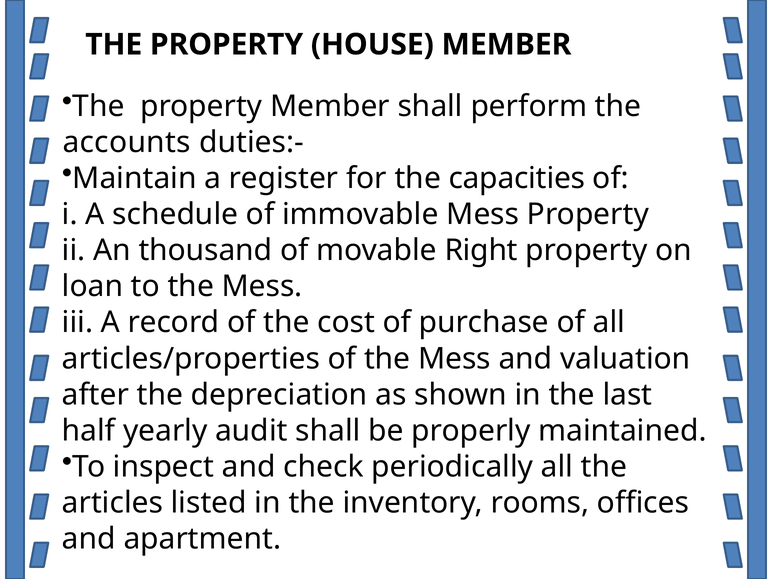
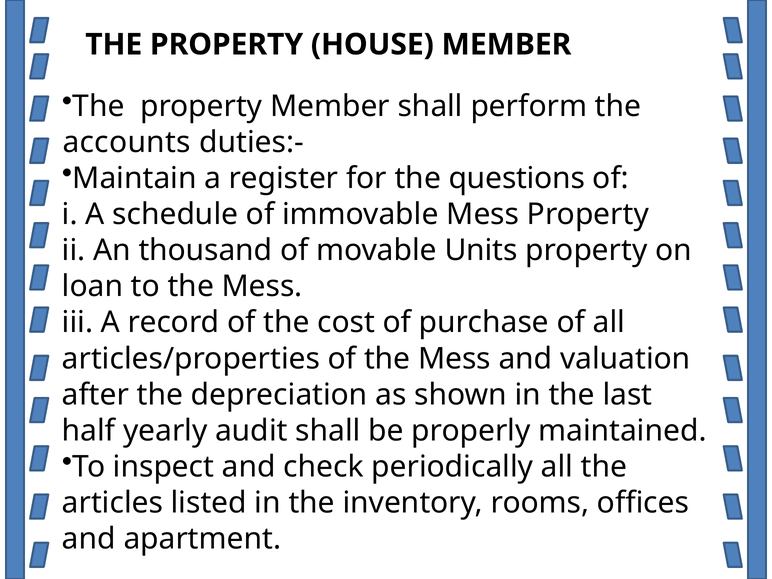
capacities: capacities -> questions
Right: Right -> Units
